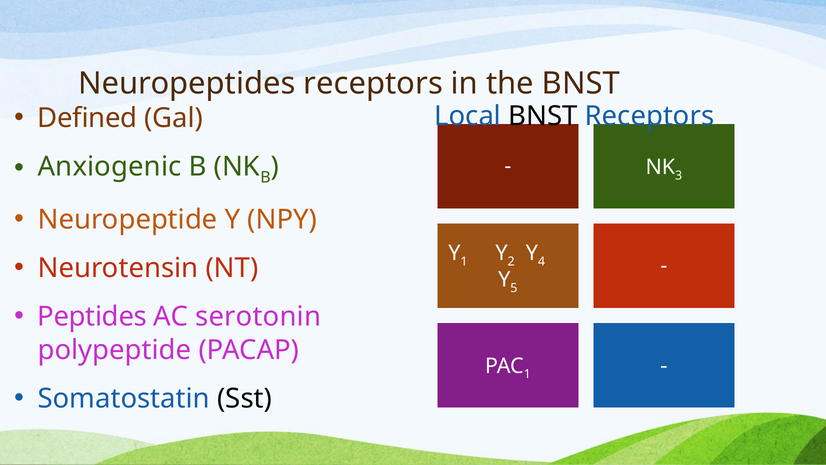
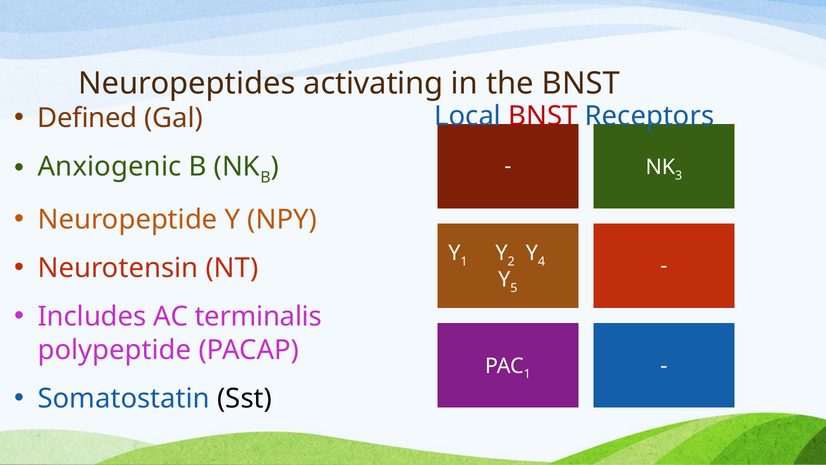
Neuropeptides receptors: receptors -> activating
BNST at (543, 116) colour: black -> red
Peptides: Peptides -> Includes
serotonin: serotonin -> terminalis
